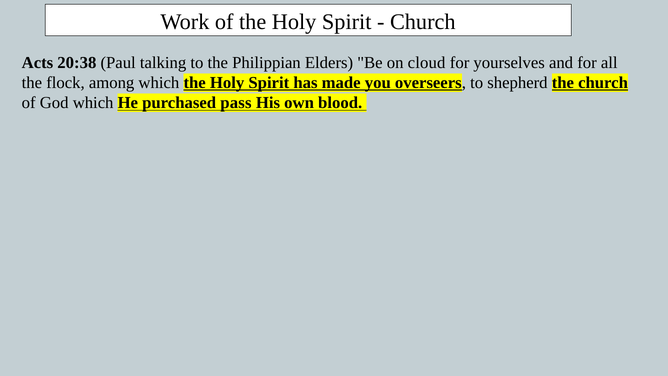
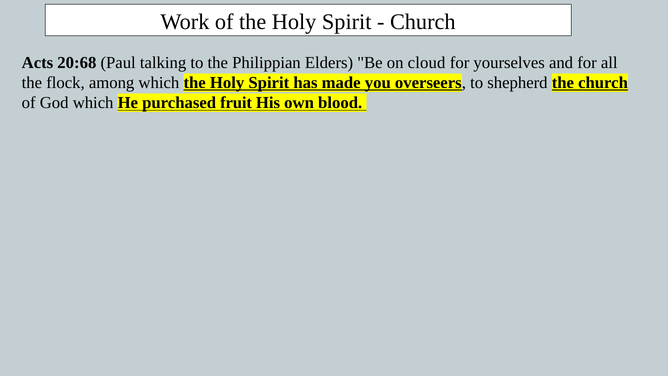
20:38: 20:38 -> 20:68
pass: pass -> fruit
